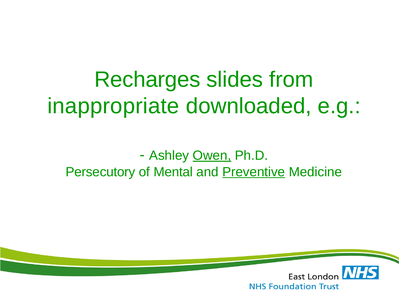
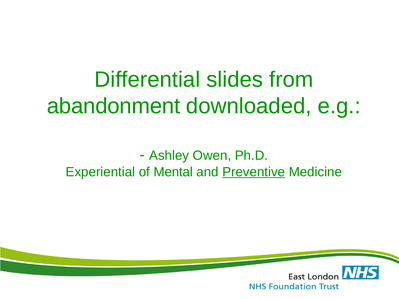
Recharges: Recharges -> Differential
inappropriate: inappropriate -> abandonment
Owen underline: present -> none
Persecutory: Persecutory -> Experiential
